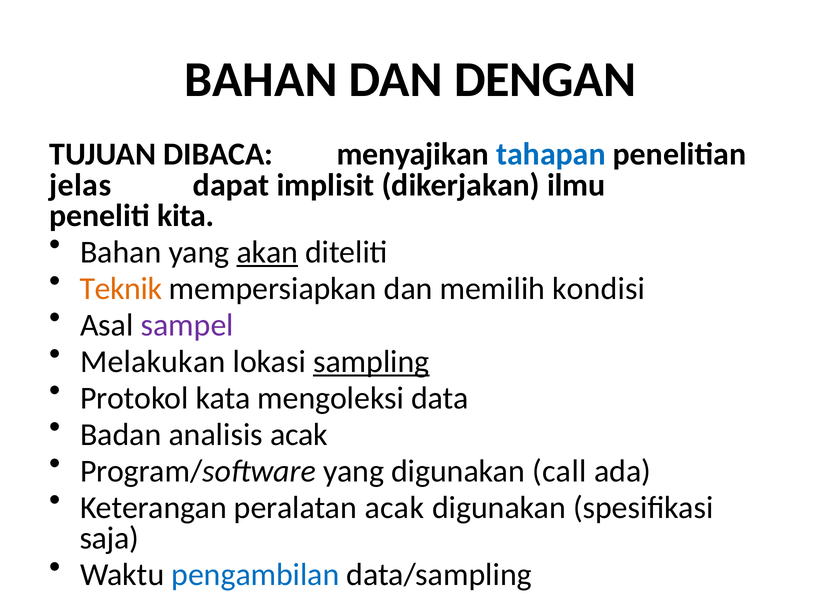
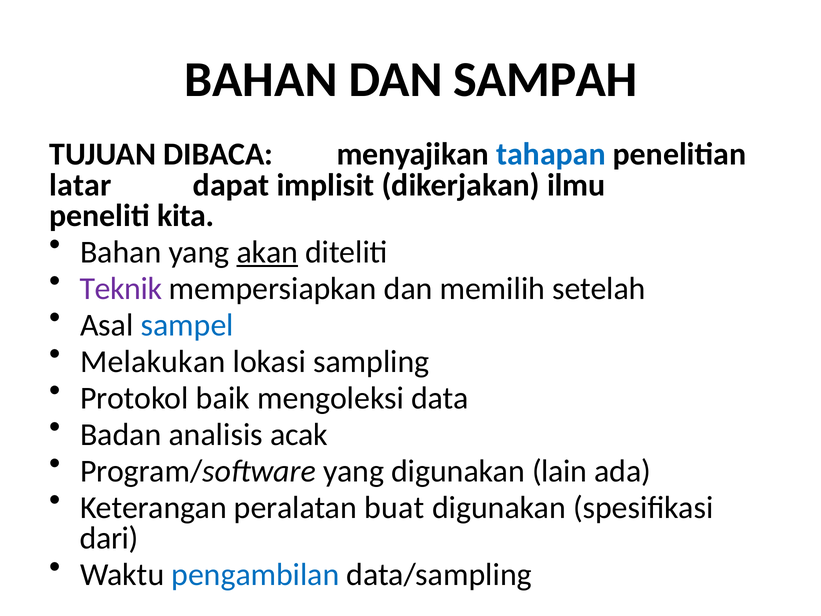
DENGAN: DENGAN -> SAMPAH
jelas: jelas -> latar
Teknik colour: orange -> purple
kondisi: kondisi -> setelah
sampel colour: purple -> blue
sampling underline: present -> none
kata: kata -> baik
call: call -> lain
peralatan acak: acak -> buat
saja: saja -> dari
